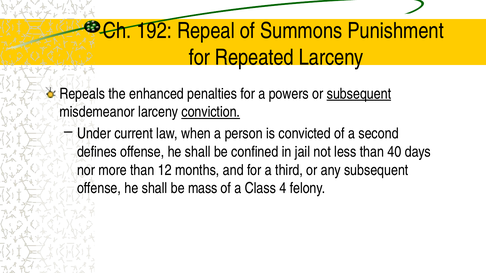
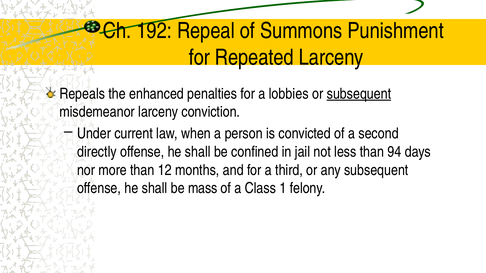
powers: powers -> lobbies
conviction underline: present -> none
defines: defines -> directly
40: 40 -> 94
4: 4 -> 1
